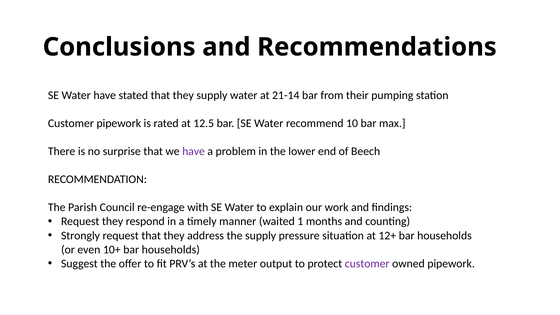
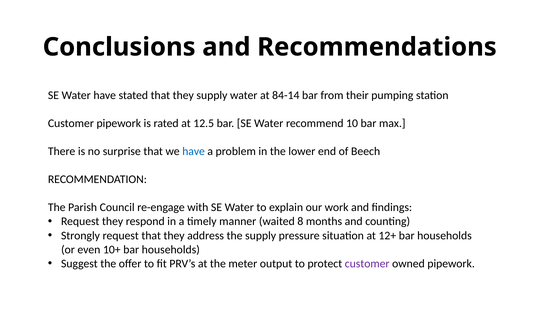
21-14: 21-14 -> 84-14
have at (194, 151) colour: purple -> blue
1: 1 -> 8
